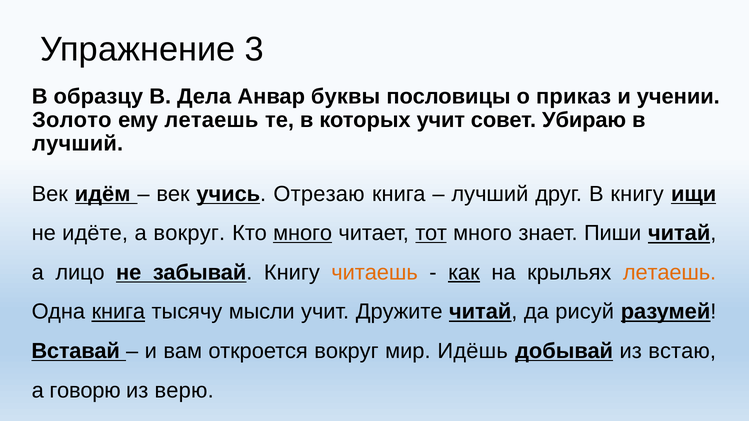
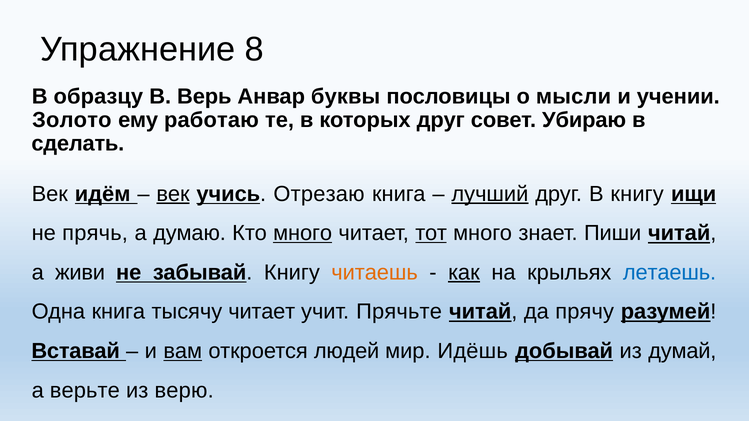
3: 3 -> 8
Дела: Дела -> Верь
приказ: приказ -> мысли
ему летаешь: летаешь -> работаю
которых учит: учит -> друг
лучший at (78, 144): лучший -> сделать
век at (173, 194) underline: none -> present
лучший at (490, 194) underline: none -> present
идёте: идёте -> прячь
а вокруг: вокруг -> думаю
лицо: лицо -> живи
летаешь at (670, 273) colour: orange -> blue
книга at (118, 312) underline: present -> none
тысячу мысли: мысли -> читает
Дружите: Дружите -> Прячьте
рисуй: рисуй -> прячу
вам underline: none -> present
откроется вокруг: вокруг -> людей
встаю: встаю -> думай
говорю: говорю -> верьте
